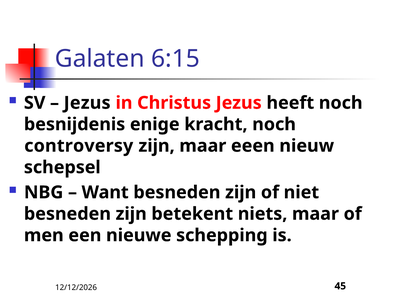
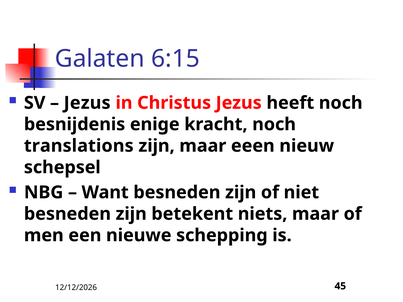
controversy: controversy -> translations
